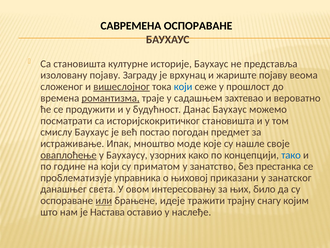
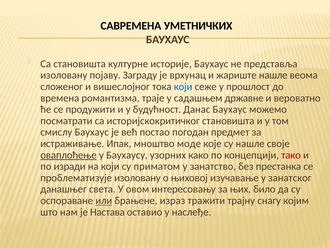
САВРЕМЕНА ОСПОРАВАНЕ: ОСПОРАВАНЕ -> УМЕТНИЧКИХ
жариште појаву: појаву -> нашле
вишеслојног underline: present -> none
романтизма underline: present -> none
захтевао: захтевао -> државне
тако colour: blue -> red
године: године -> изради
проблематизује управника: управника -> изоловану
приказани: приказани -> изучавање
идеје: идеје -> израз
